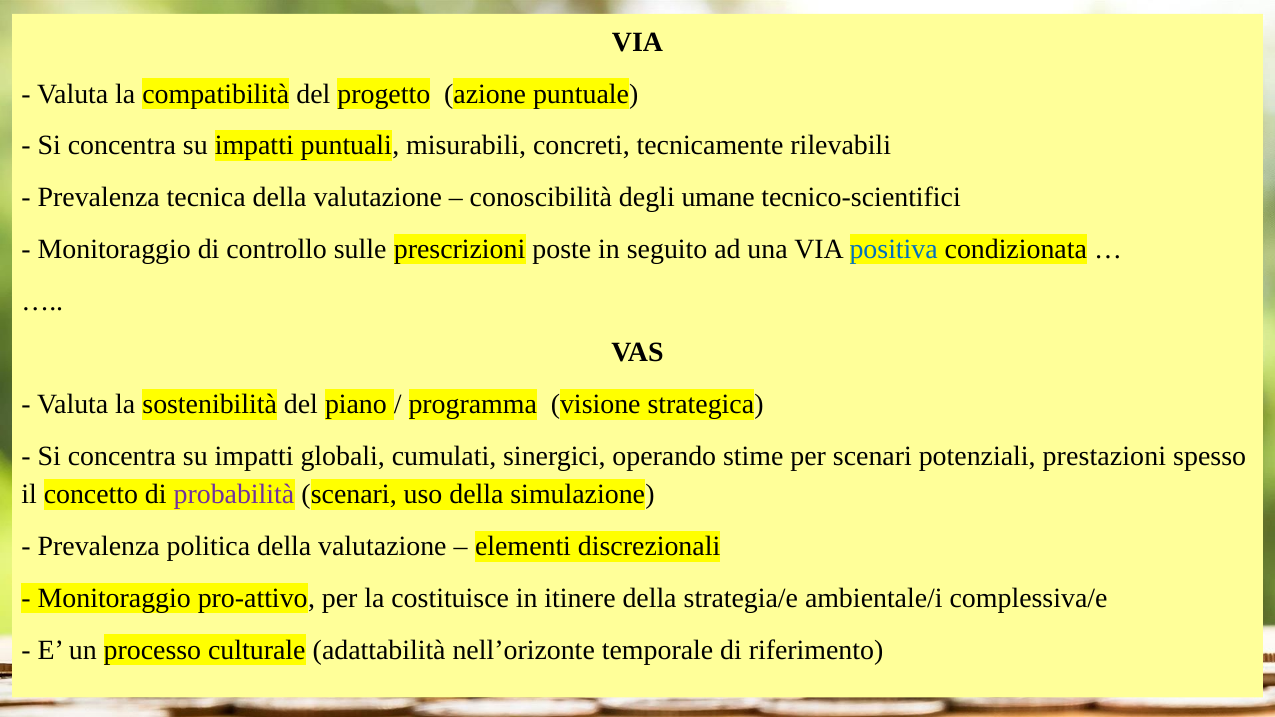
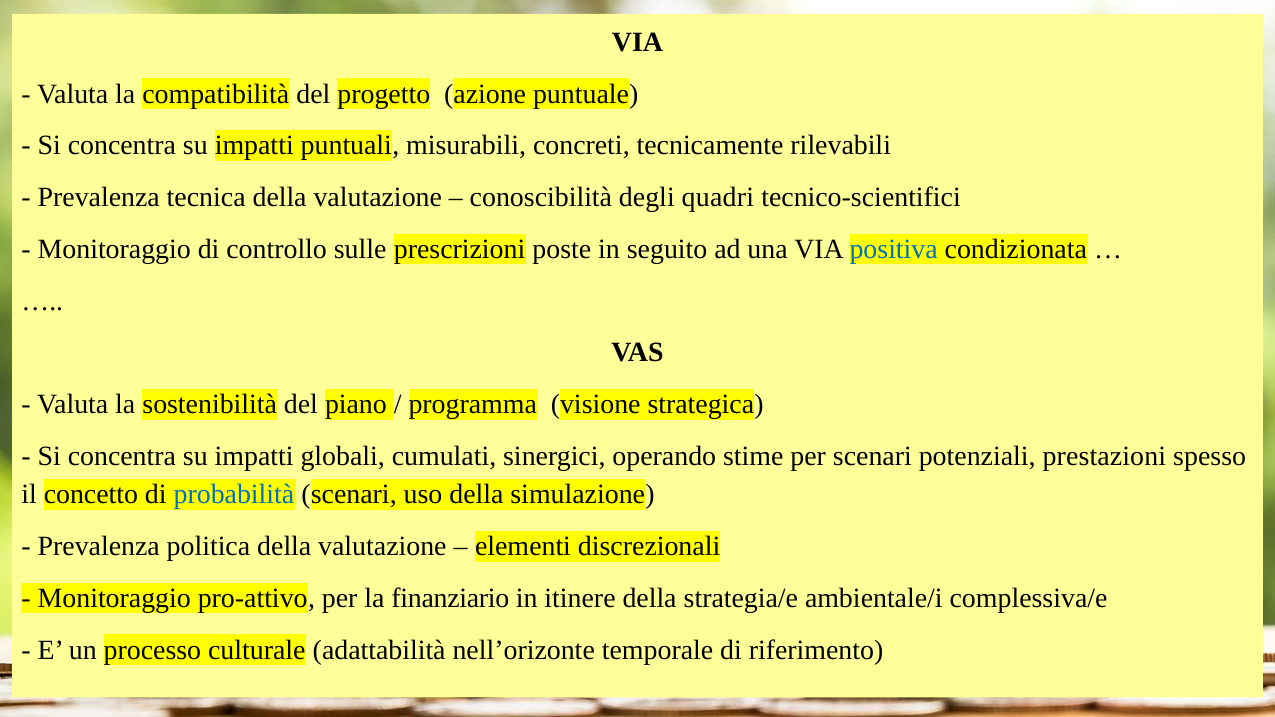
umane: umane -> quadri
probabilità colour: purple -> blue
costituisce: costituisce -> finanziario
